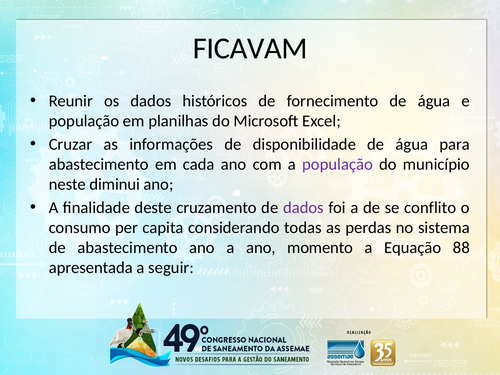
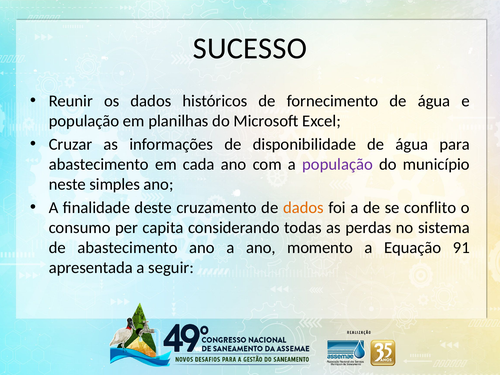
FICAVAM: FICAVAM -> SUCESSO
diminui: diminui -> simples
dados at (303, 208) colour: purple -> orange
88: 88 -> 91
